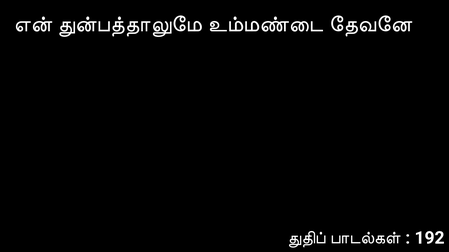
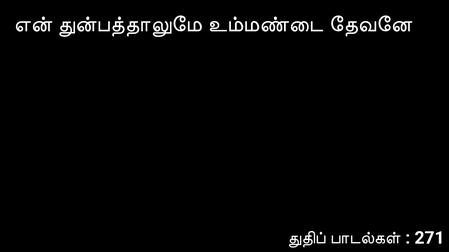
192: 192 -> 271
